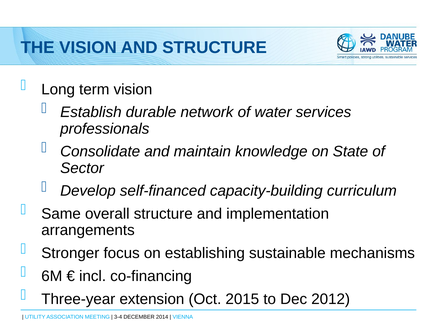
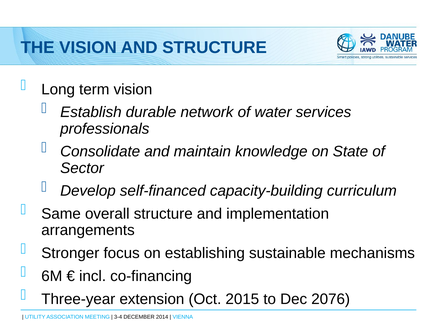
2012: 2012 -> 2076
